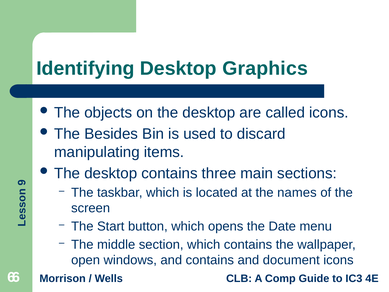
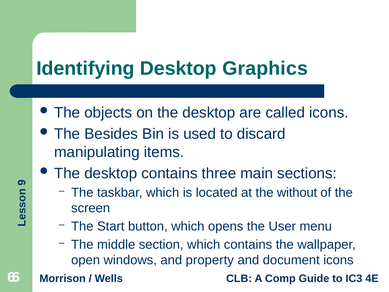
names: names -> without
Date: Date -> User
and contains: contains -> property
